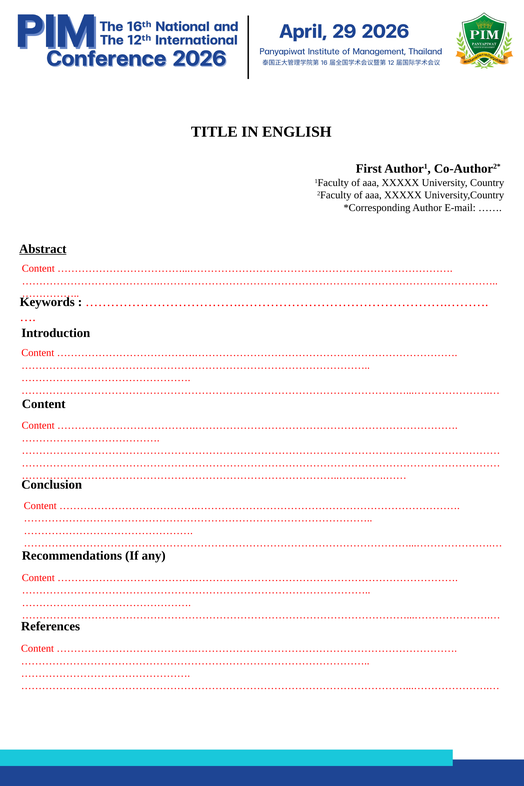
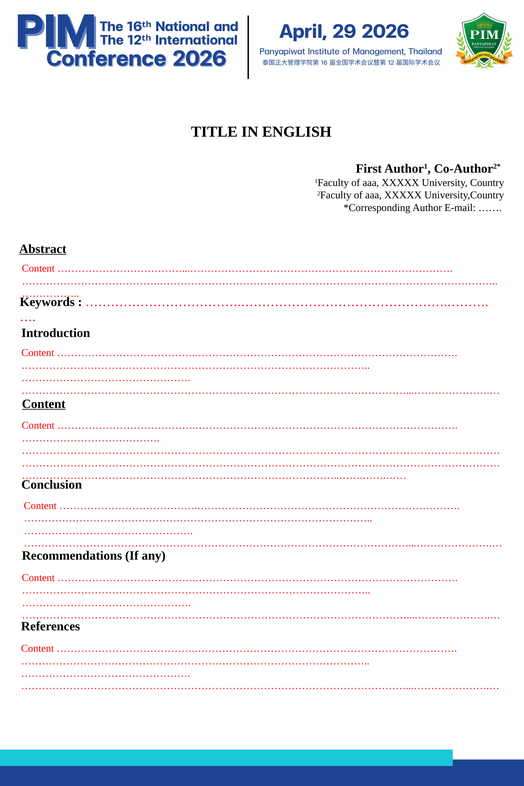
Content at (44, 404) underline: none -> present
